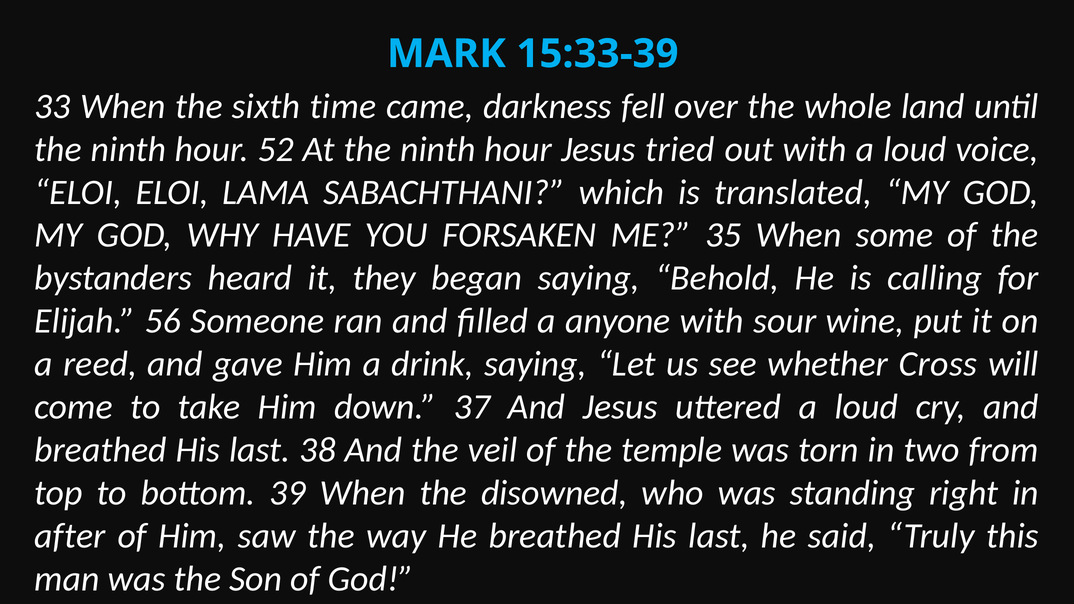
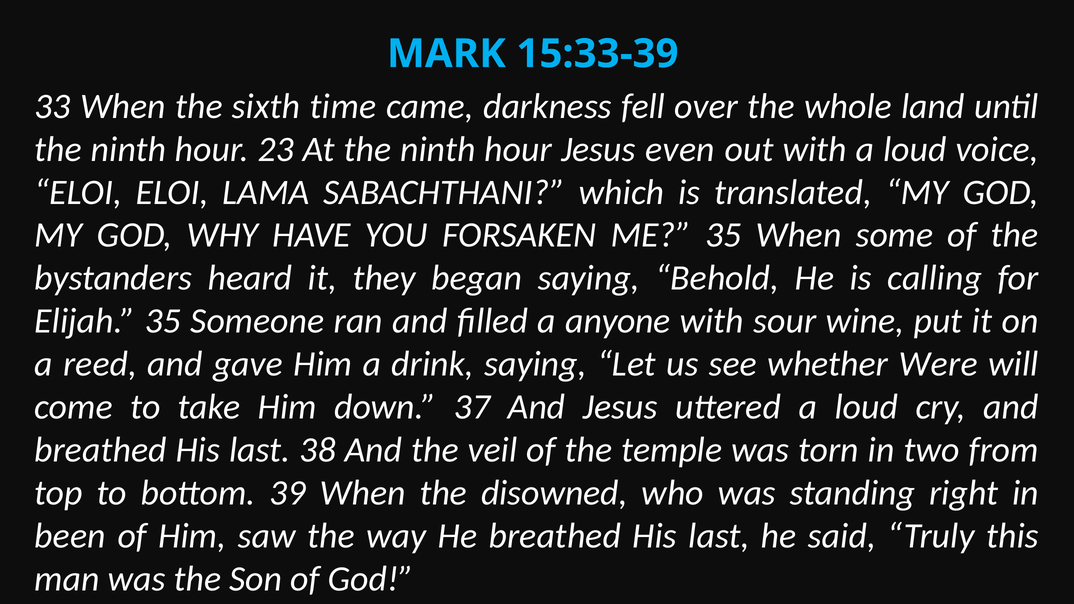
52: 52 -> 23
tried: tried -> even
Elijah 56: 56 -> 35
Cross: Cross -> Were
after: after -> been
